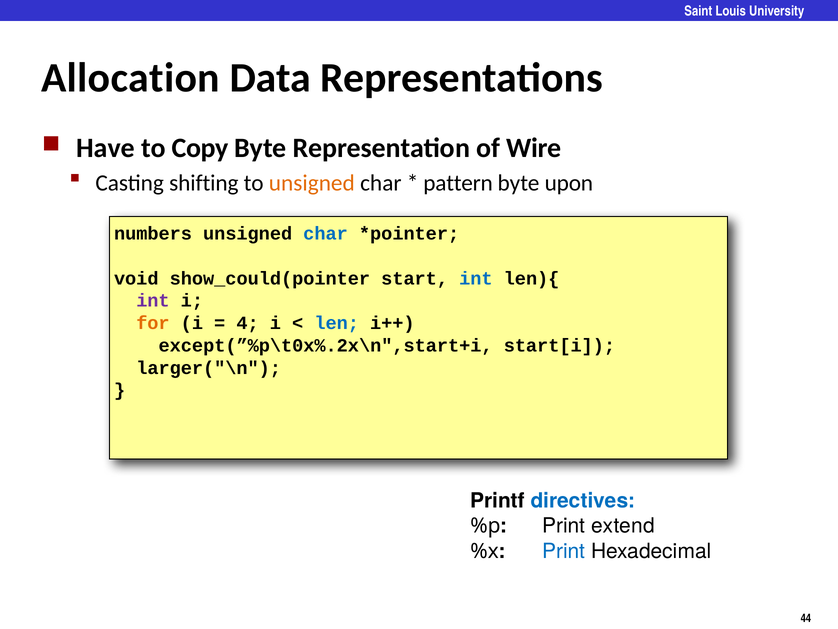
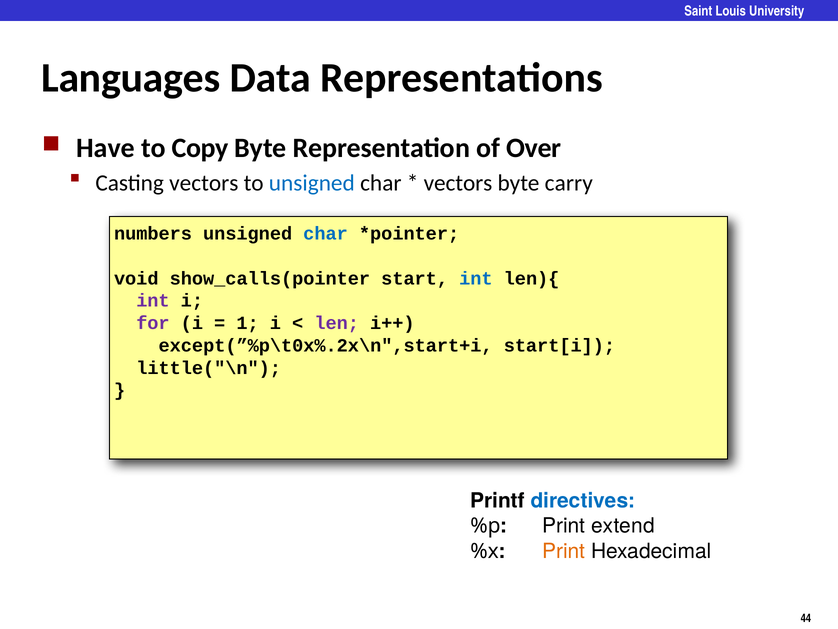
Allocation: Allocation -> Languages
Wire: Wire -> Over
Casting shifting: shifting -> vectors
unsigned at (312, 183) colour: orange -> blue
pattern at (458, 183): pattern -> vectors
upon: upon -> carry
show_could(pointer: show_could(pointer -> show_calls(pointer
for colour: orange -> purple
4: 4 -> 1
len colour: blue -> purple
larger("\n: larger("\n -> little("\n
Print at (564, 551) colour: blue -> orange
